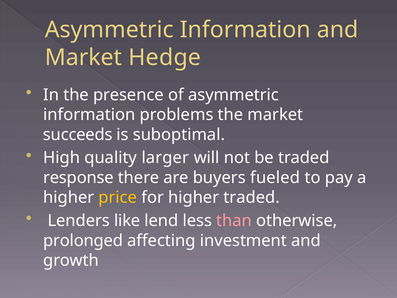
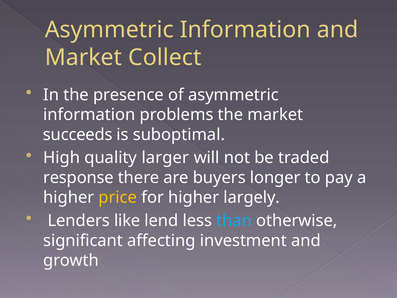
Hedge: Hedge -> Collect
fueled: fueled -> longer
higher traded: traded -> largely
than colour: pink -> light blue
prolonged: prolonged -> significant
